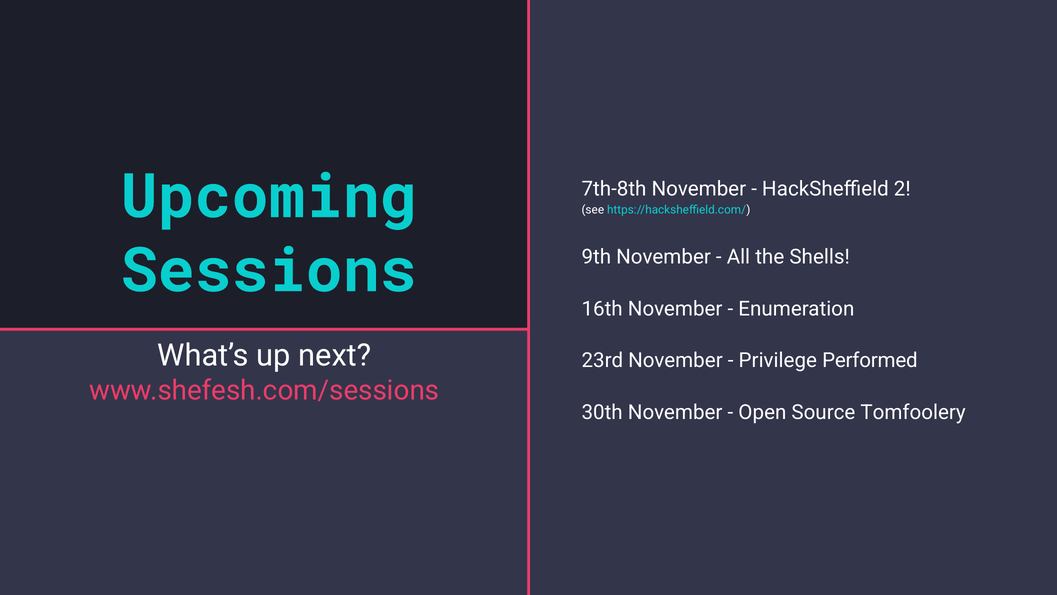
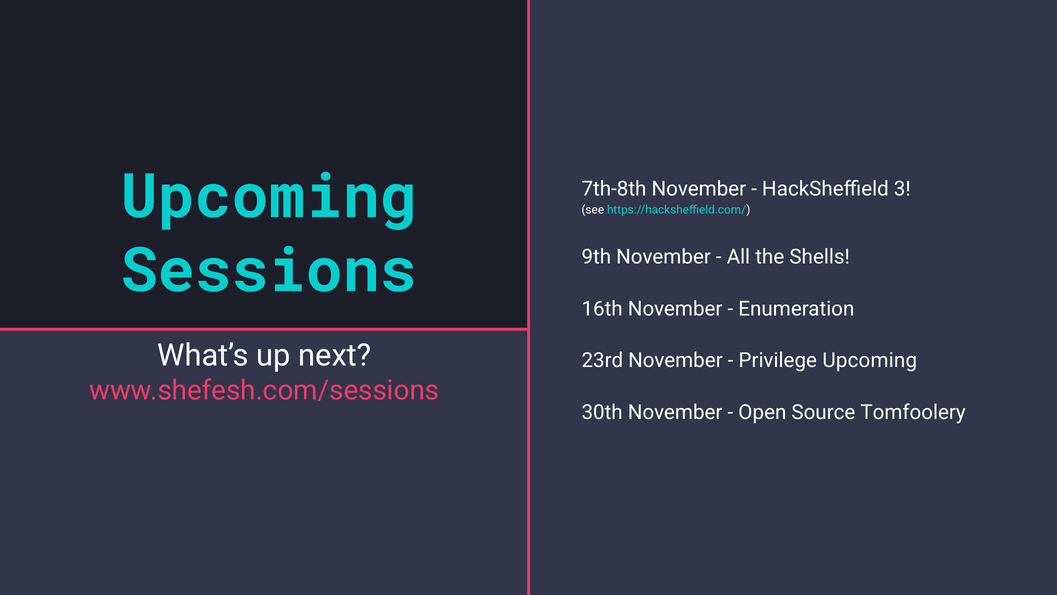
2: 2 -> 3
Privilege Performed: Performed -> Upcoming
